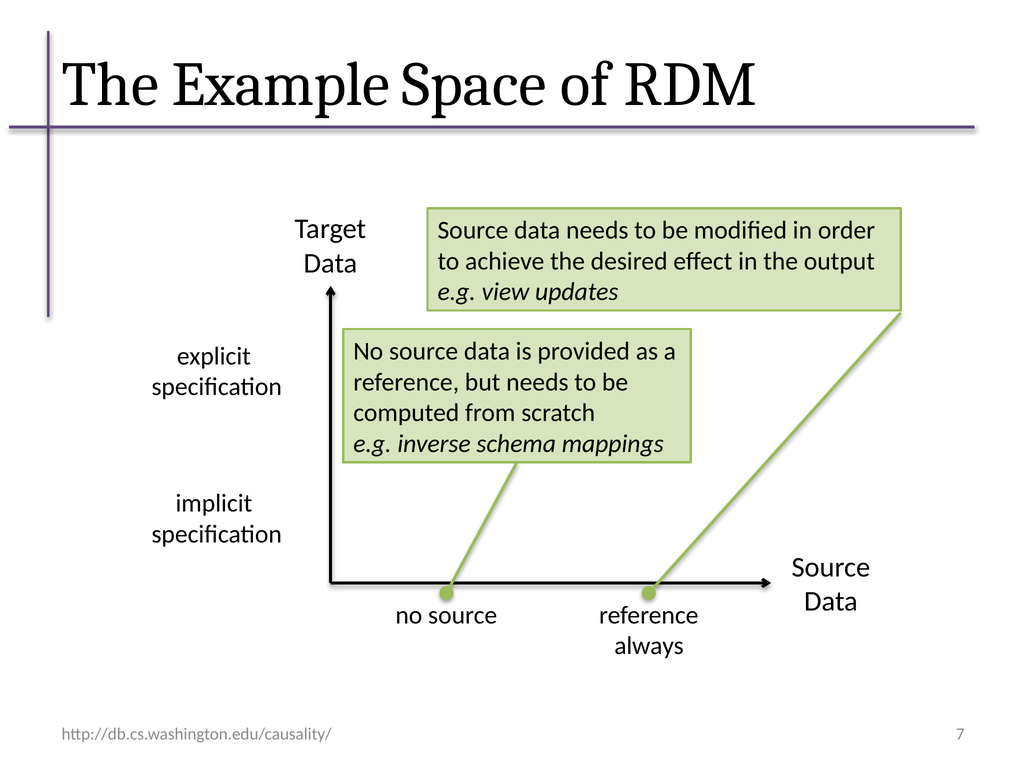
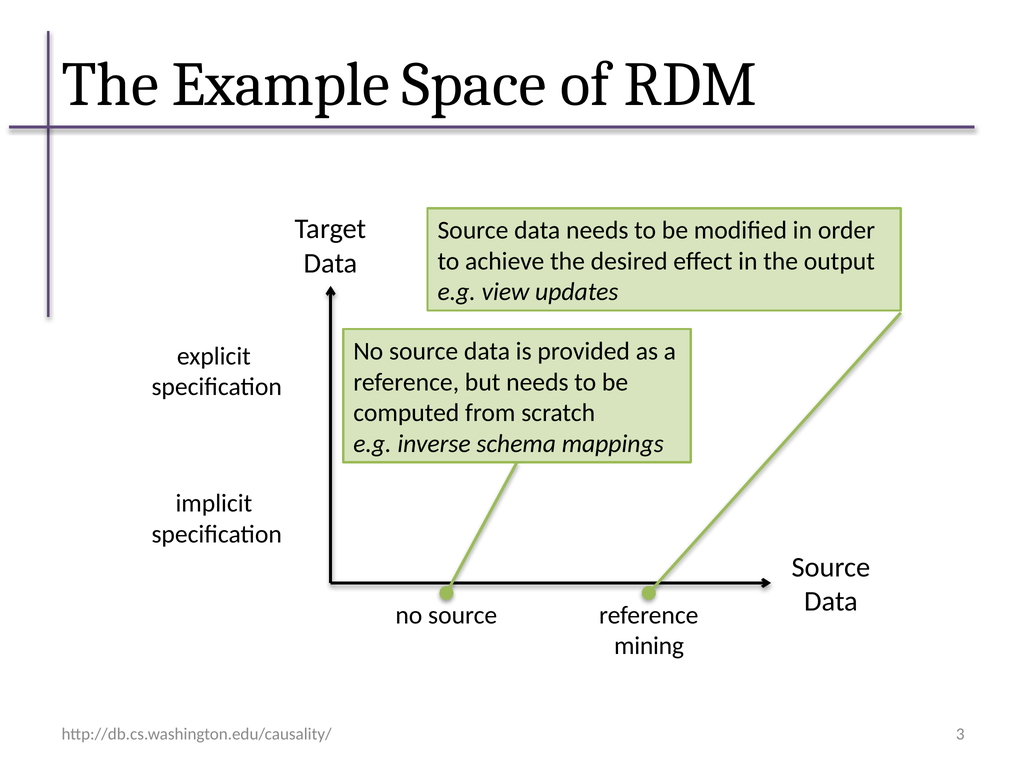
always: always -> mining
7: 7 -> 3
